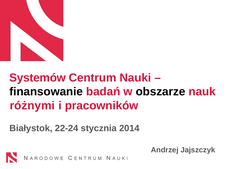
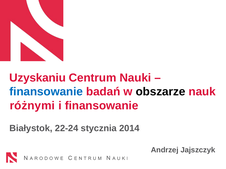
Systemów: Systemów -> Uzyskaniu
finansowanie at (46, 92) colour: black -> blue
i pracowników: pracowników -> finansowanie
